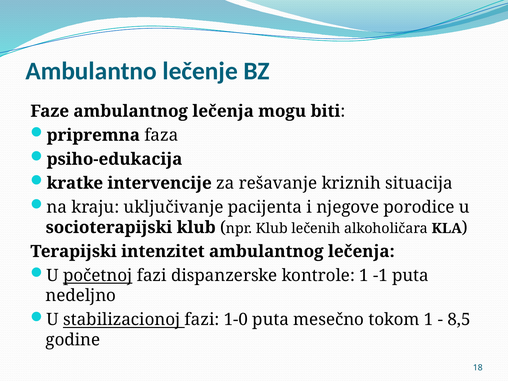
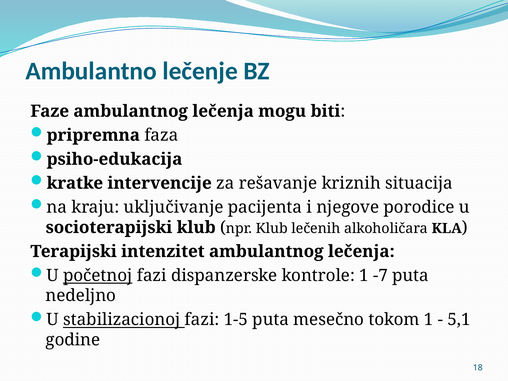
-1: -1 -> -7
1-0: 1-0 -> 1-5
8,5: 8,5 -> 5,1
